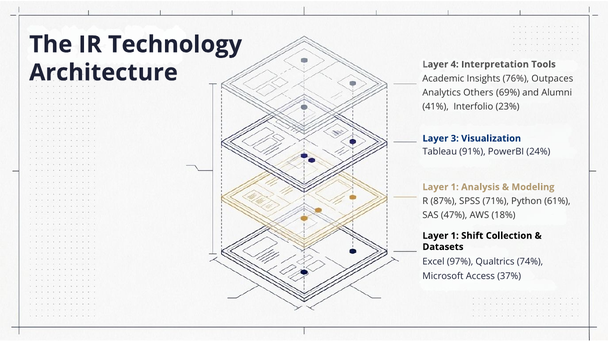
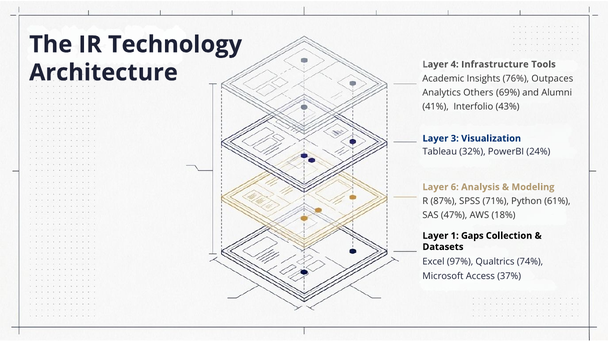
Interpretation: Interpretation -> Infrastructure
23%: 23% -> 43%
91%: 91% -> 32%
1 at (455, 187): 1 -> 6
Shift: Shift -> Gaps
